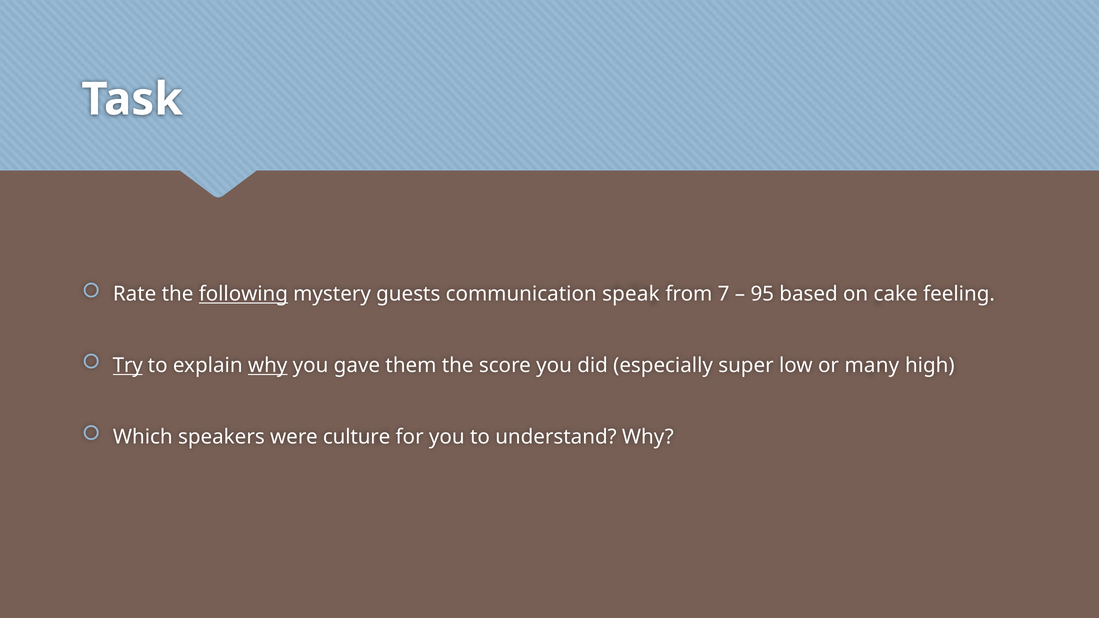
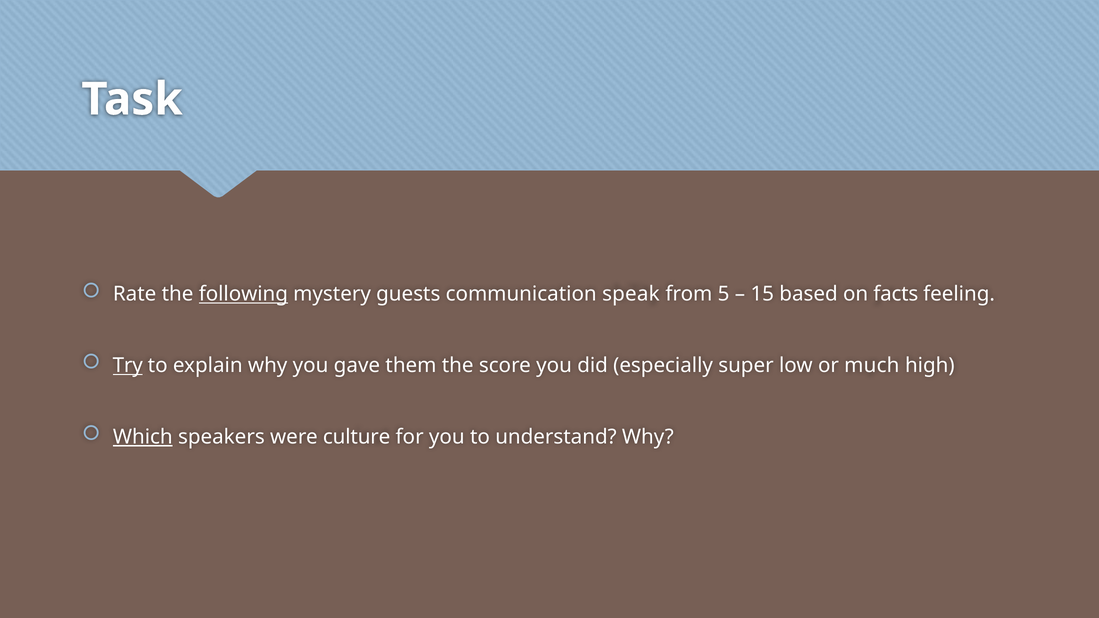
7: 7 -> 5
95: 95 -> 15
cake: cake -> facts
why at (268, 366) underline: present -> none
many: many -> much
Which underline: none -> present
